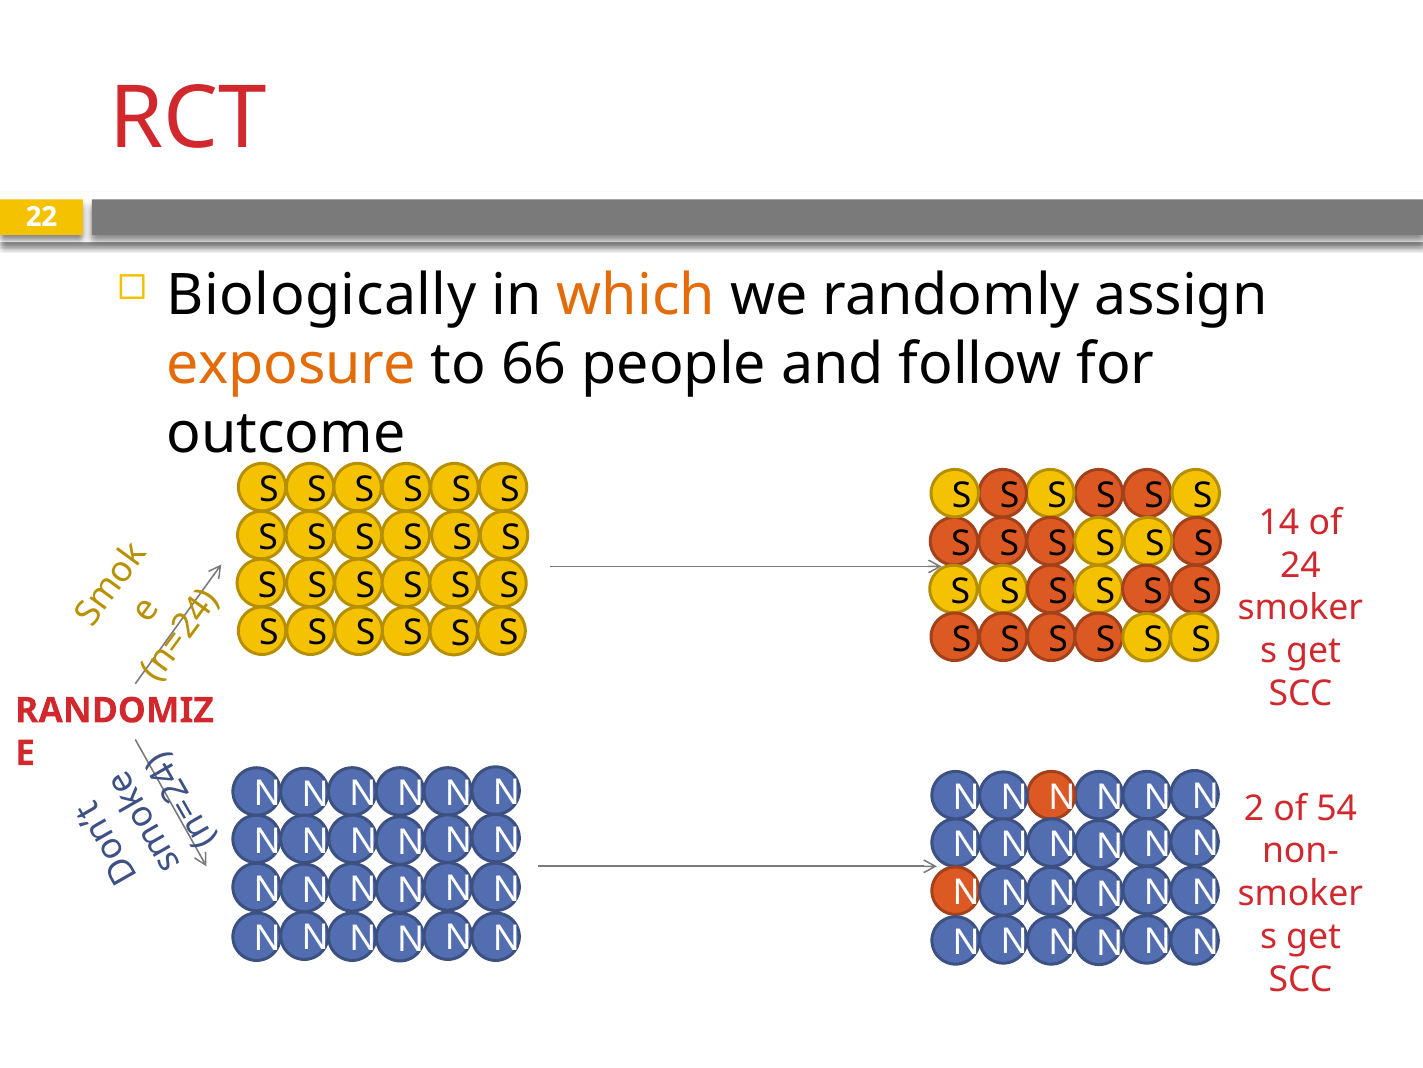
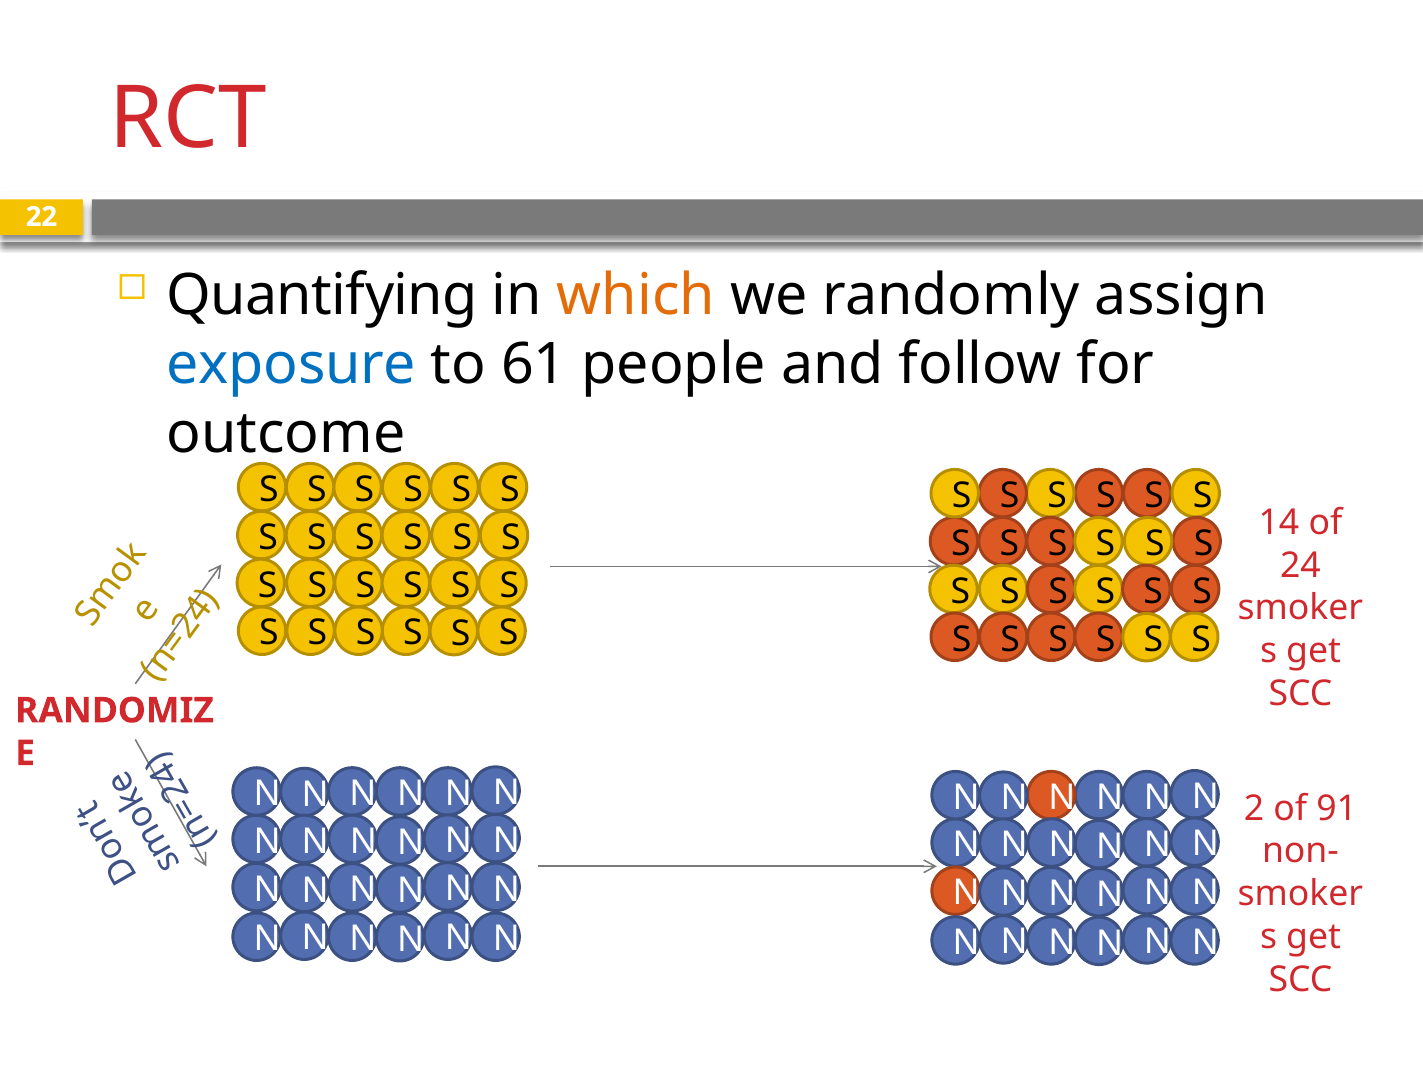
Biologically: Biologically -> Quantifying
exposure colour: orange -> blue
66: 66 -> 61
54: 54 -> 91
